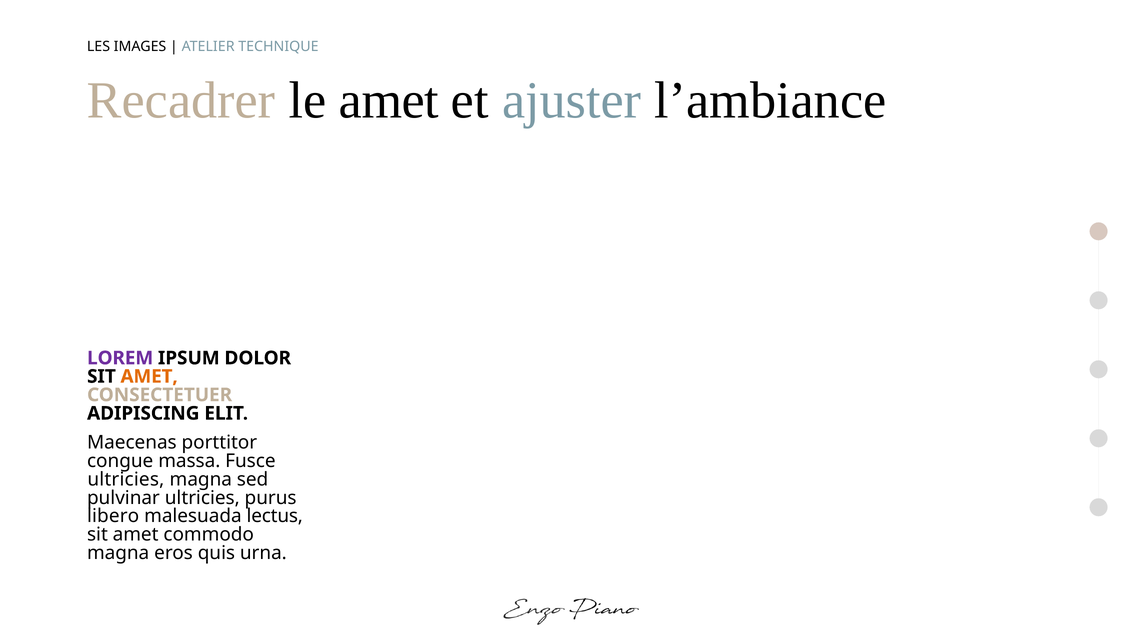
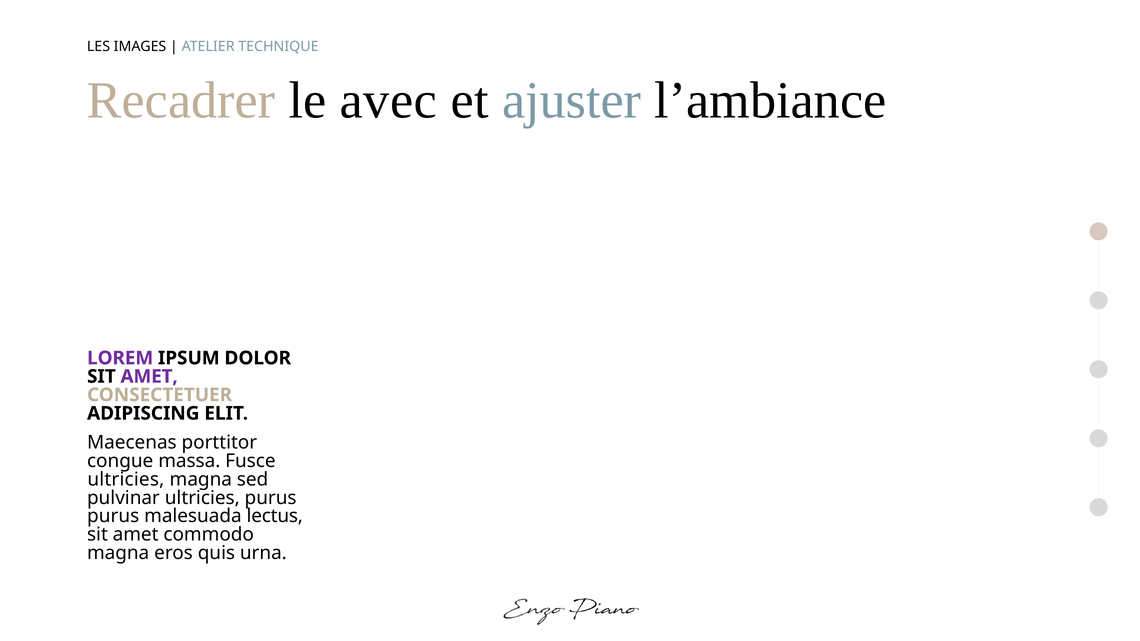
le amet: amet -> avec
AMET at (149, 377) colour: orange -> purple
libero at (113, 516): libero -> purus
